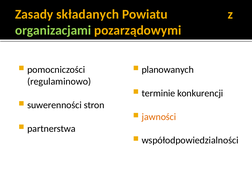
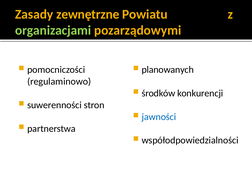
składanych: składanych -> zewnętrzne
terminie: terminie -> środków
jawności colour: orange -> blue
